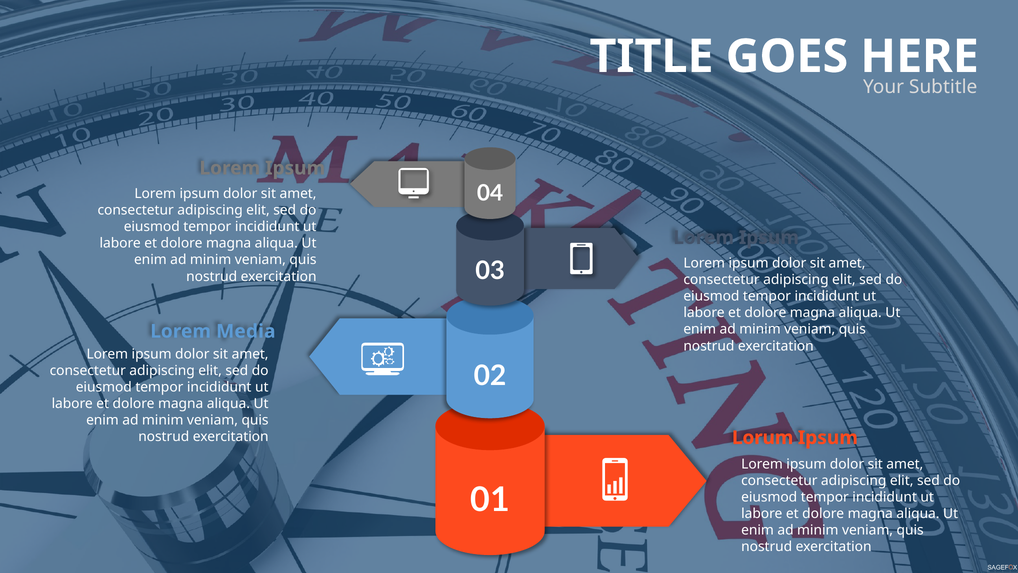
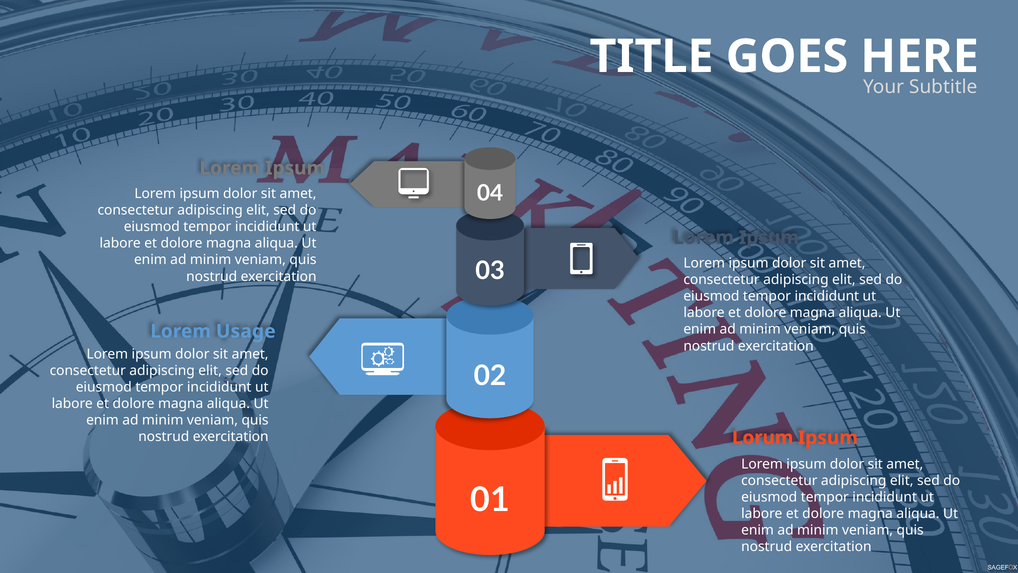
Media: Media -> Usage
